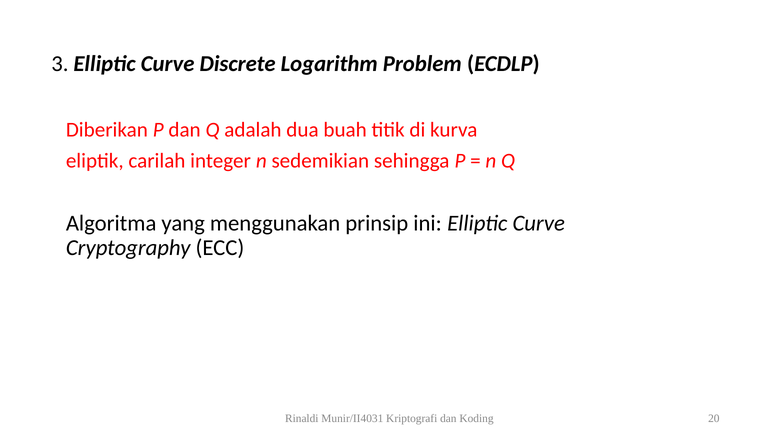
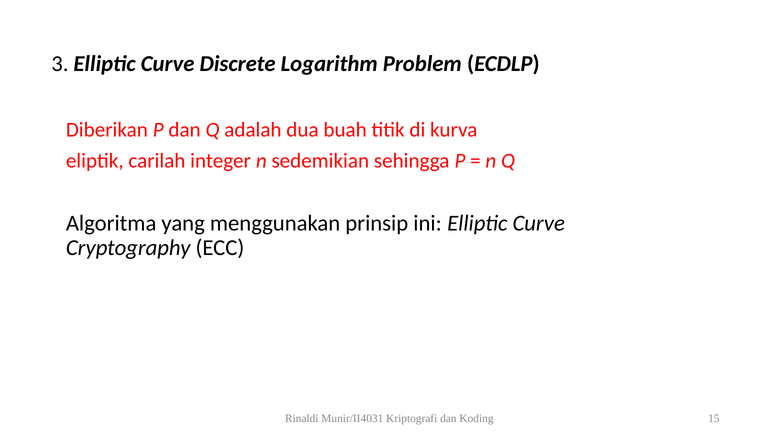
20: 20 -> 15
